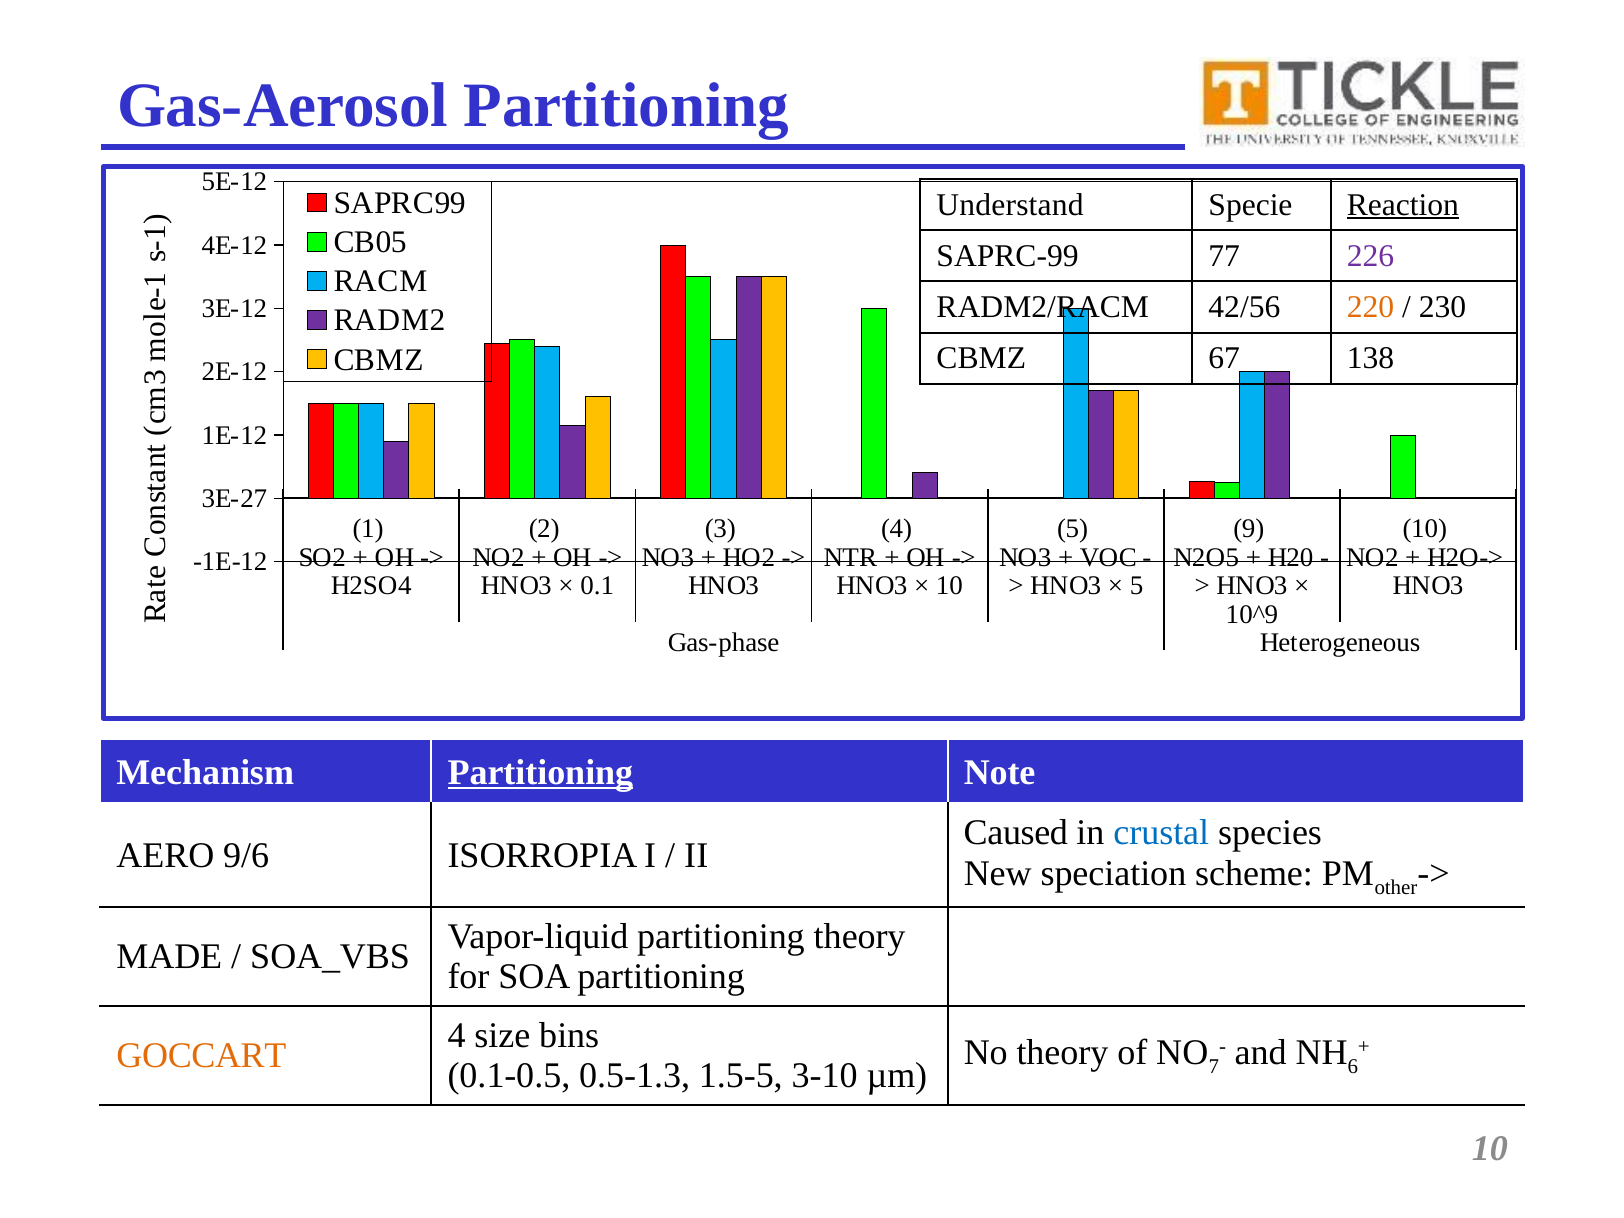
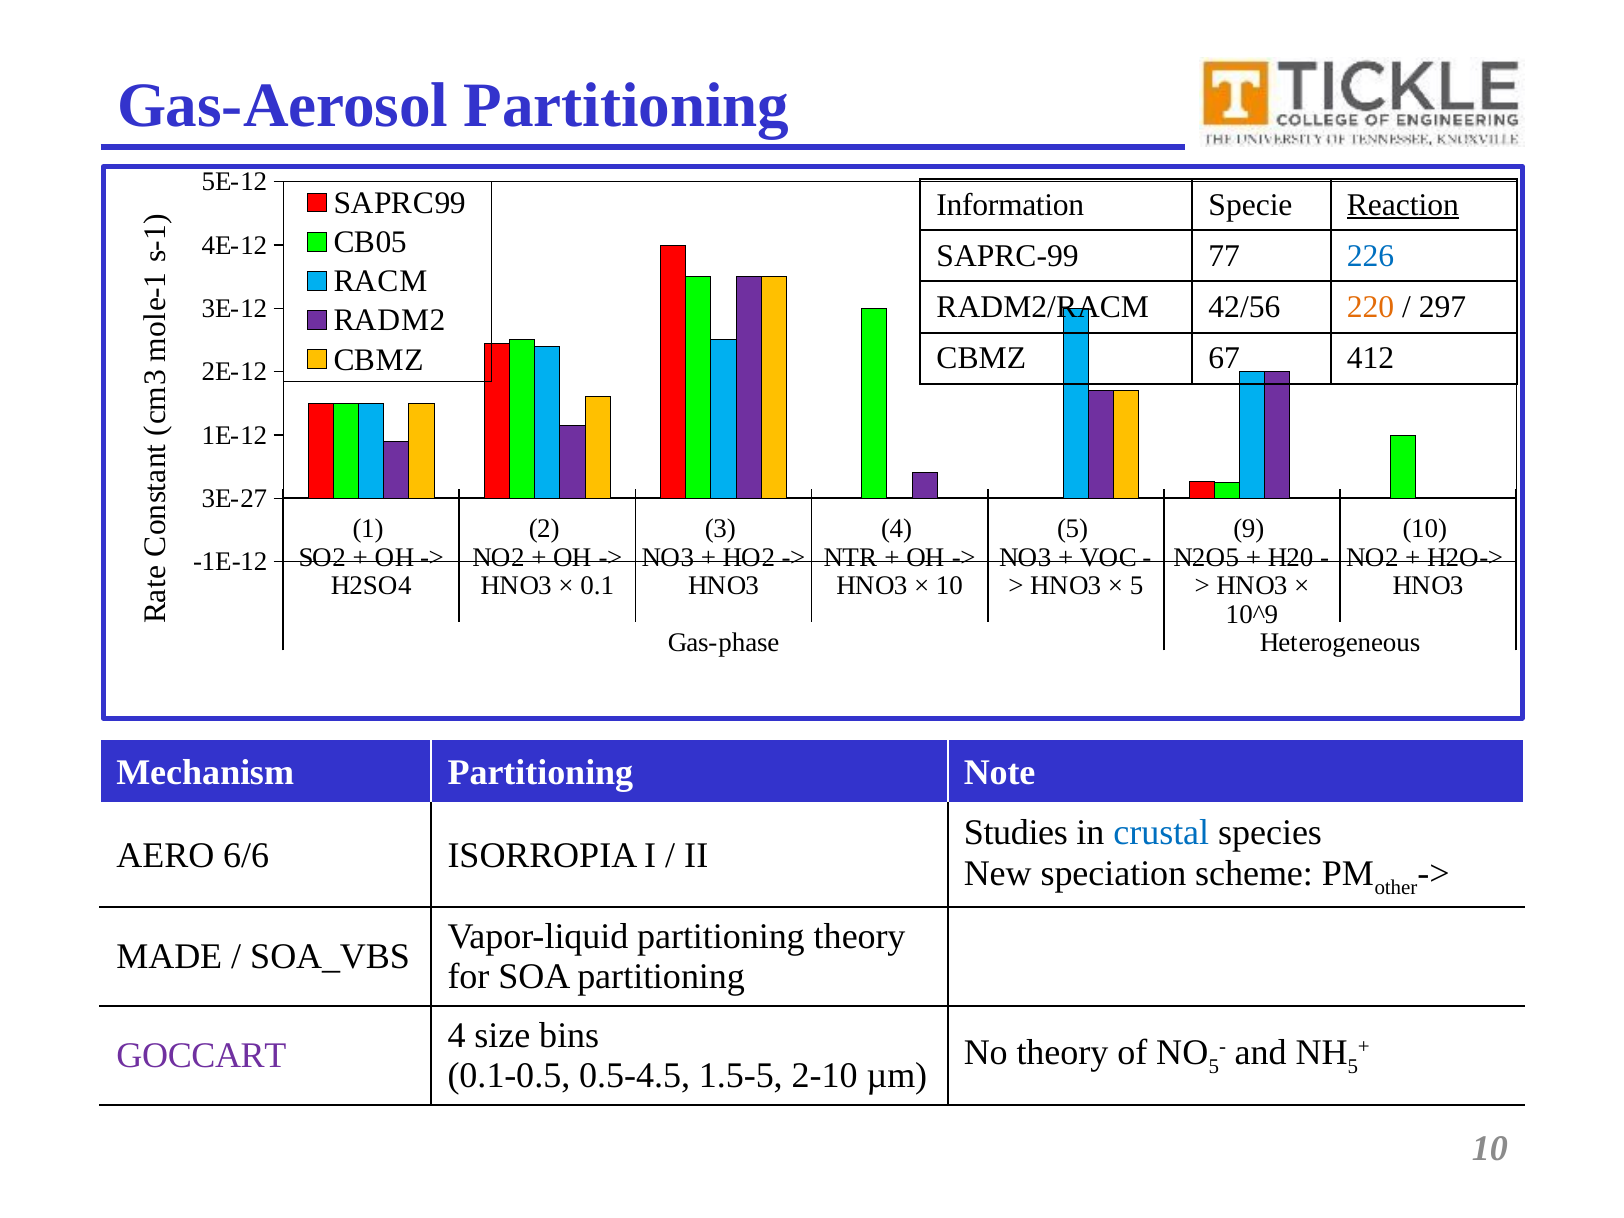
Understand: Understand -> Information
226 colour: purple -> blue
230: 230 -> 297
138: 138 -> 412
Partitioning at (540, 772) underline: present -> none
Caused: Caused -> Studies
9/6: 9/6 -> 6/6
NO 7: 7 -> 5
6 at (1353, 1067): 6 -> 5
GOCCART colour: orange -> purple
0.5-1.3: 0.5-1.3 -> 0.5-4.5
3-10: 3-10 -> 2-10
